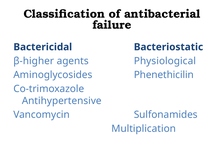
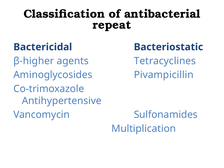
failure: failure -> repeat
Physiological: Physiological -> Tetracyclines
Phenethicilin: Phenethicilin -> Pivampicillin
